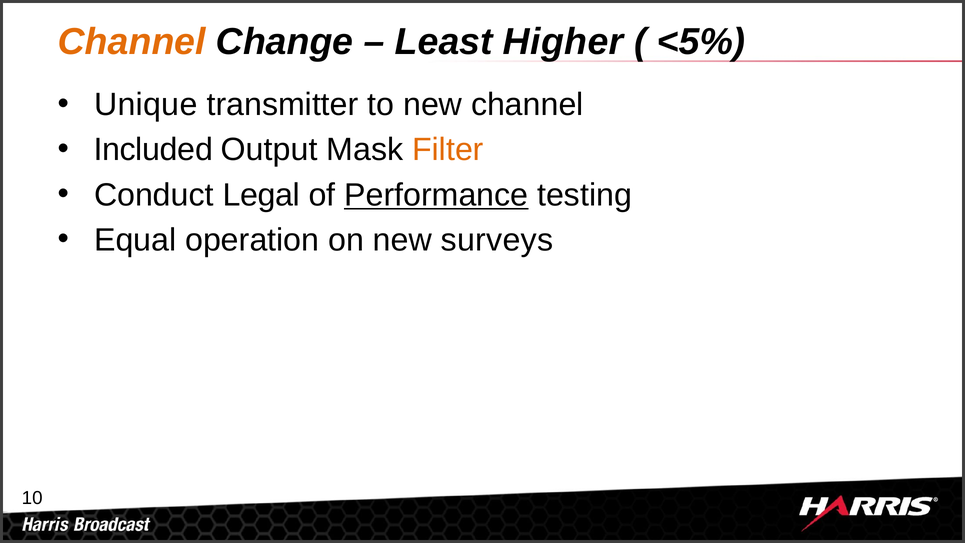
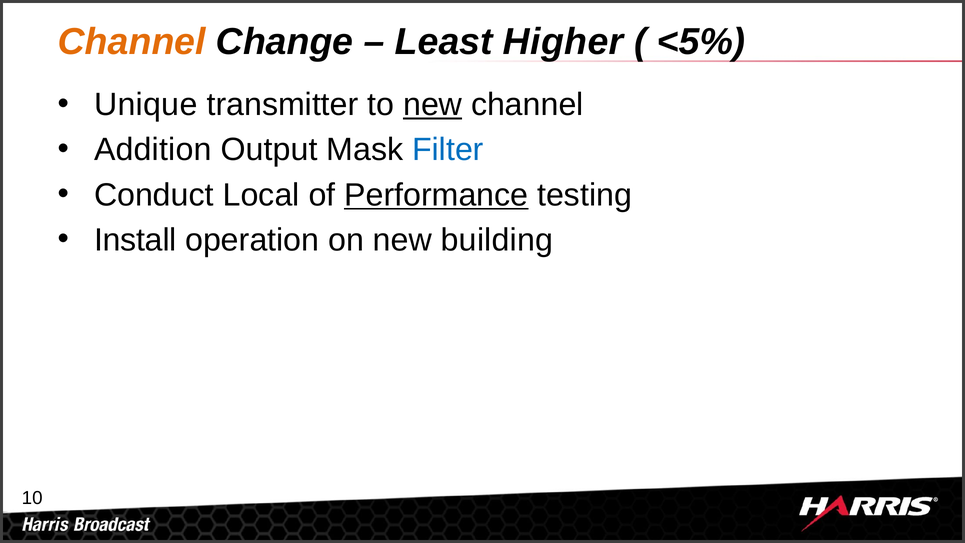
new at (433, 105) underline: none -> present
Included: Included -> Addition
Filter colour: orange -> blue
Legal: Legal -> Local
Equal: Equal -> Install
surveys: surveys -> building
